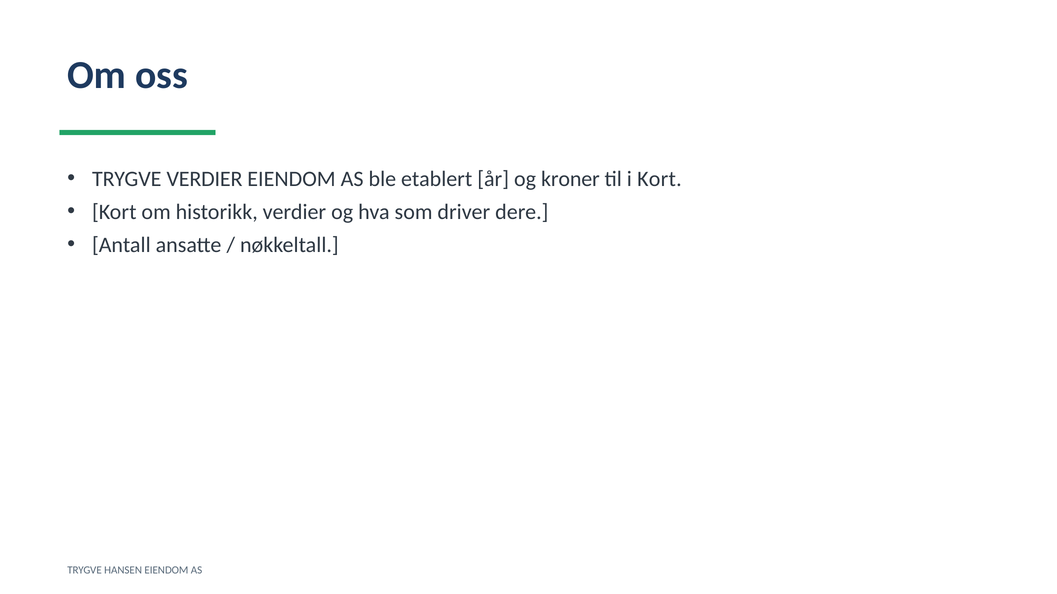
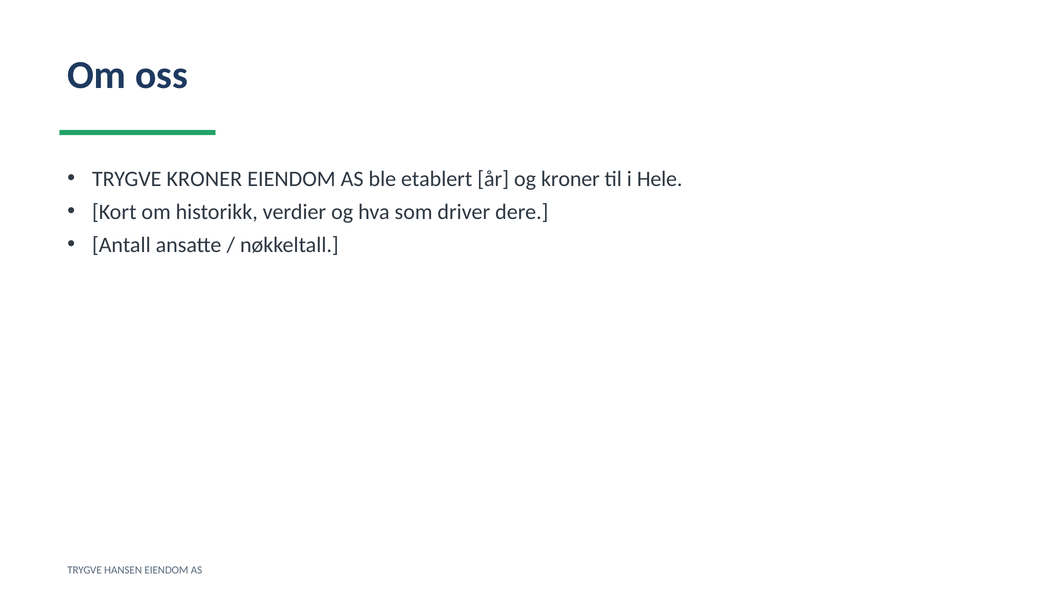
TRYGVE VERDIER: VERDIER -> KRONER
i Kort: Kort -> Hele
